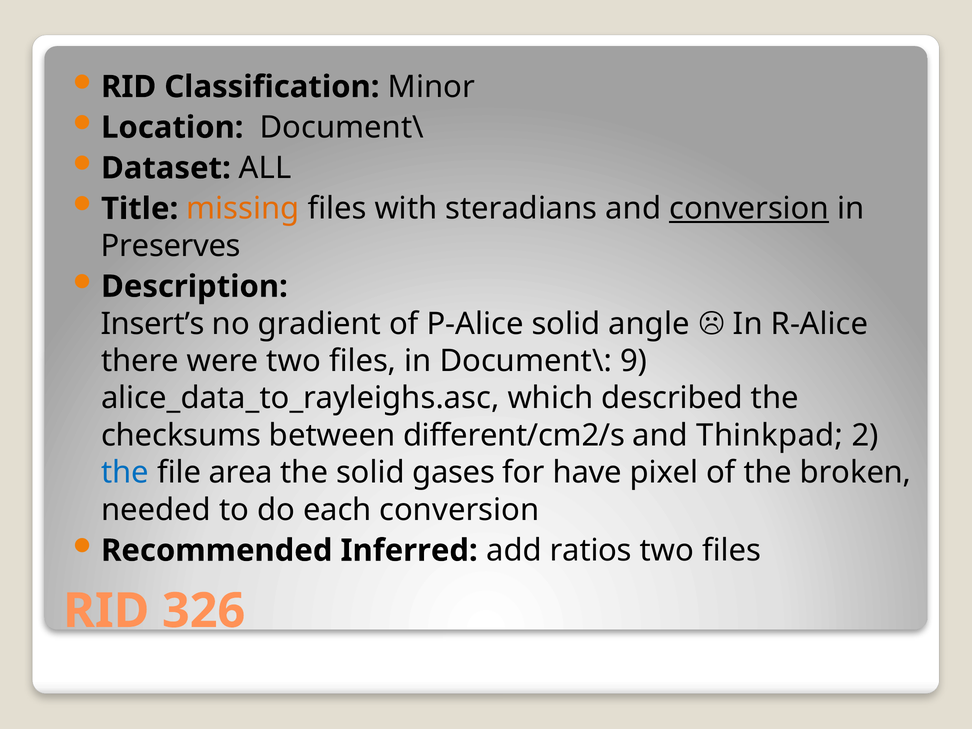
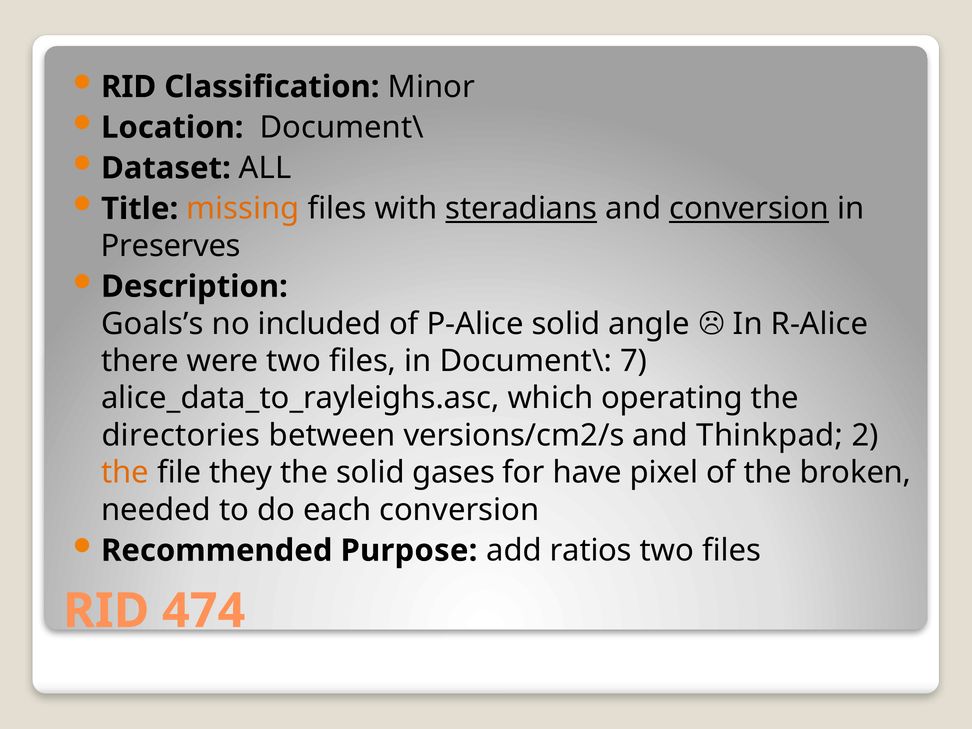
steradians underline: none -> present
Insert’s: Insert’s -> Goals’s
gradient: gradient -> included
9: 9 -> 7
described: described -> operating
checksums: checksums -> directories
different/cm2/s: different/cm2/s -> versions/cm2/s
the at (125, 473) colour: blue -> orange
area: area -> they
Inferred: Inferred -> Purpose
326: 326 -> 474
